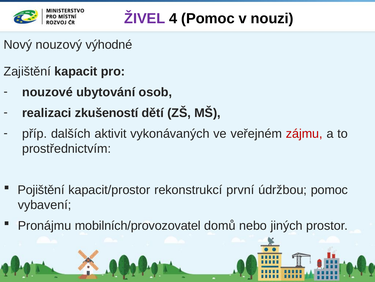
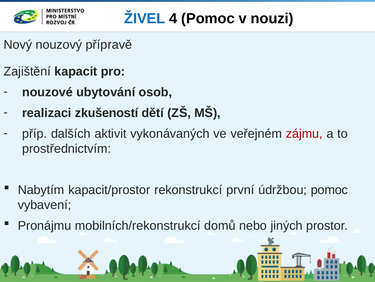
ŽIVEL colour: purple -> blue
výhodné: výhodné -> přípravě
Pojištění: Pojištění -> Nabytím
mobilních/provozovatel: mobilních/provozovatel -> mobilních/rekonstrukcí
